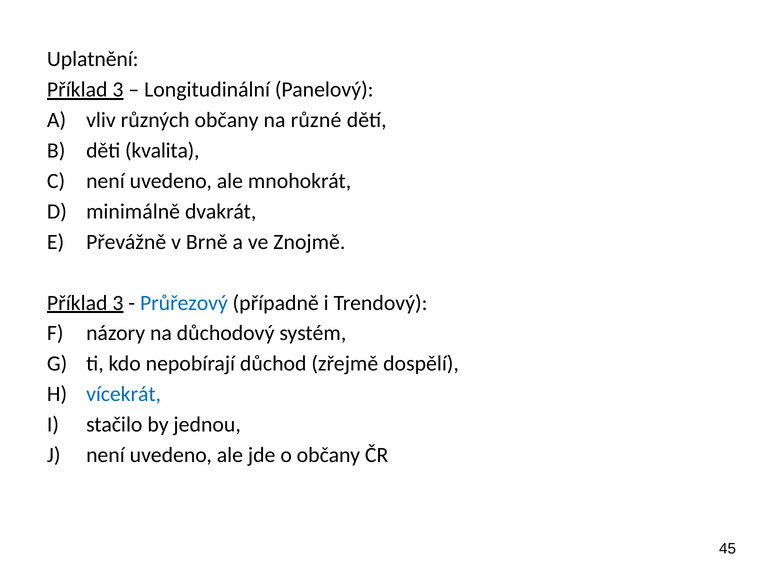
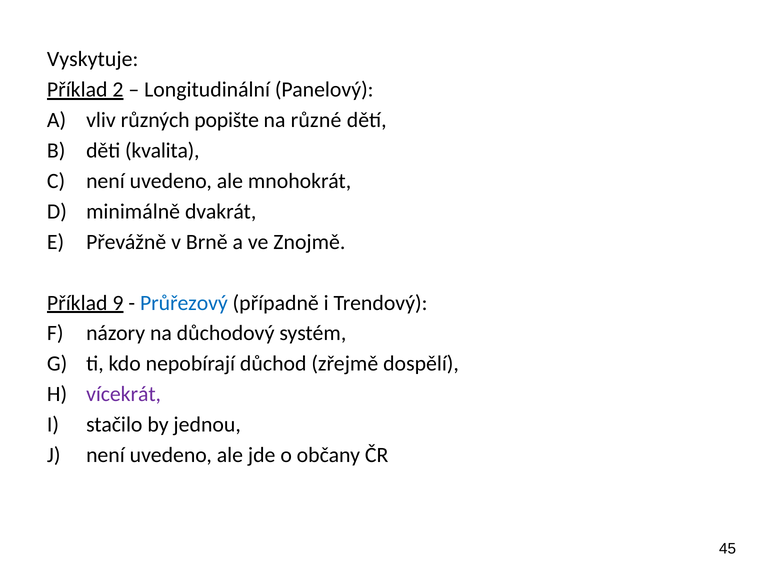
Uplatnění: Uplatnění -> Vyskytuje
3 at (118, 90): 3 -> 2
různých občany: občany -> popište
3 at (118, 303): 3 -> 9
vícekrát colour: blue -> purple
